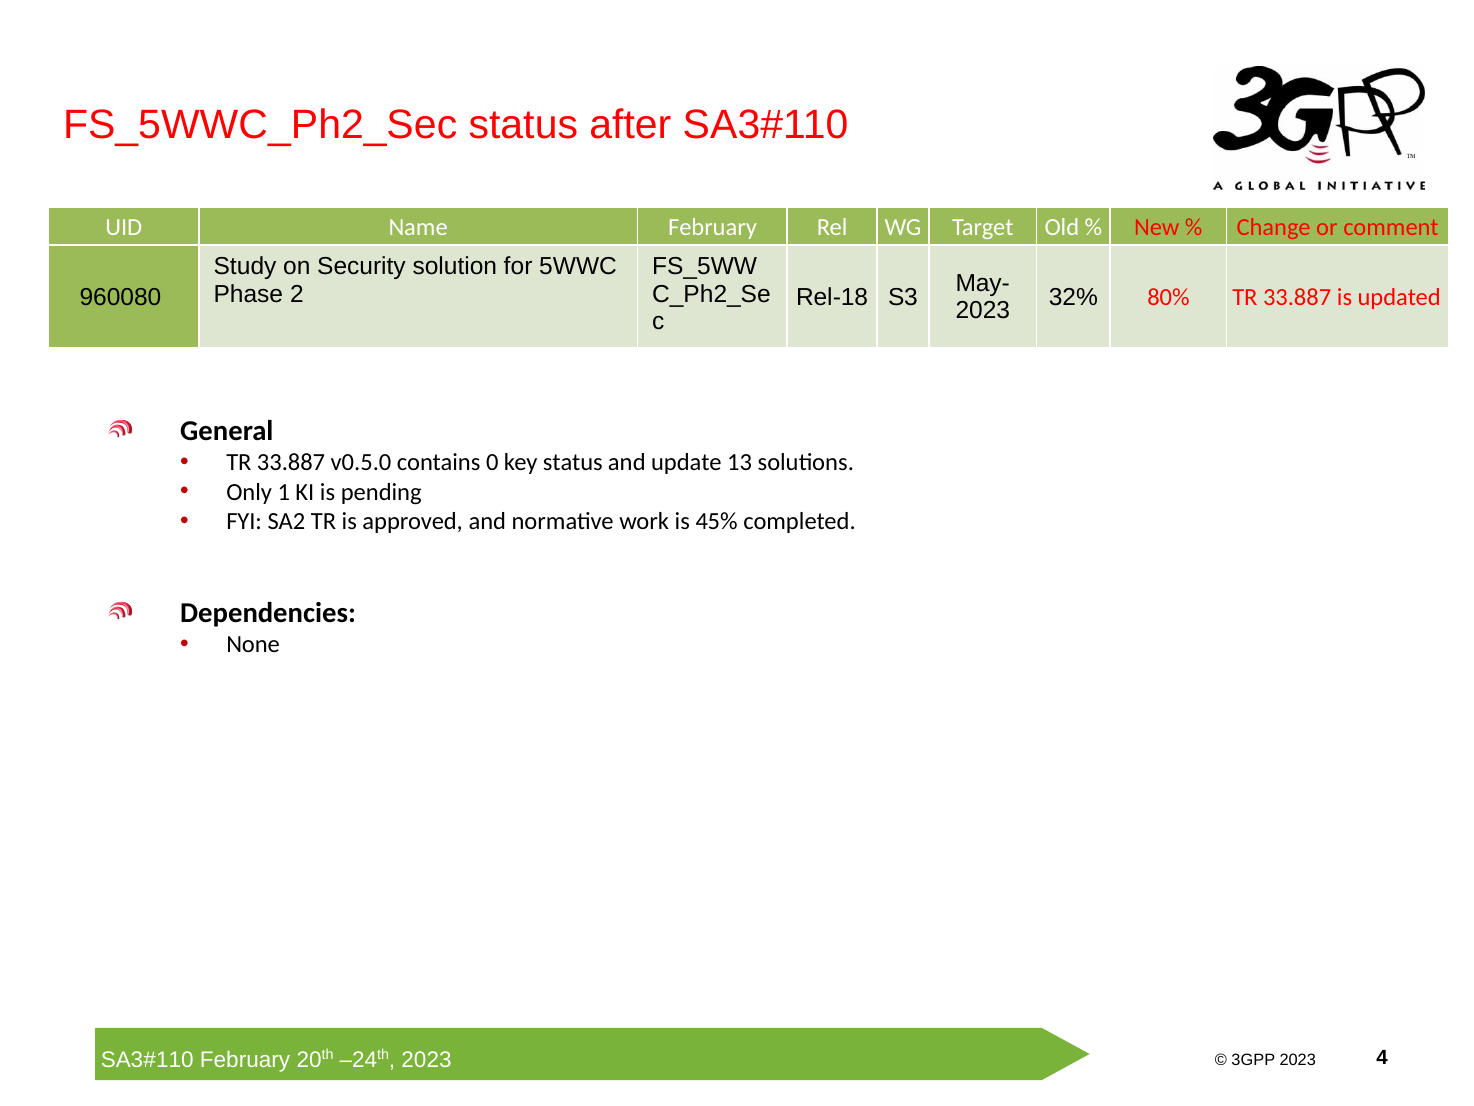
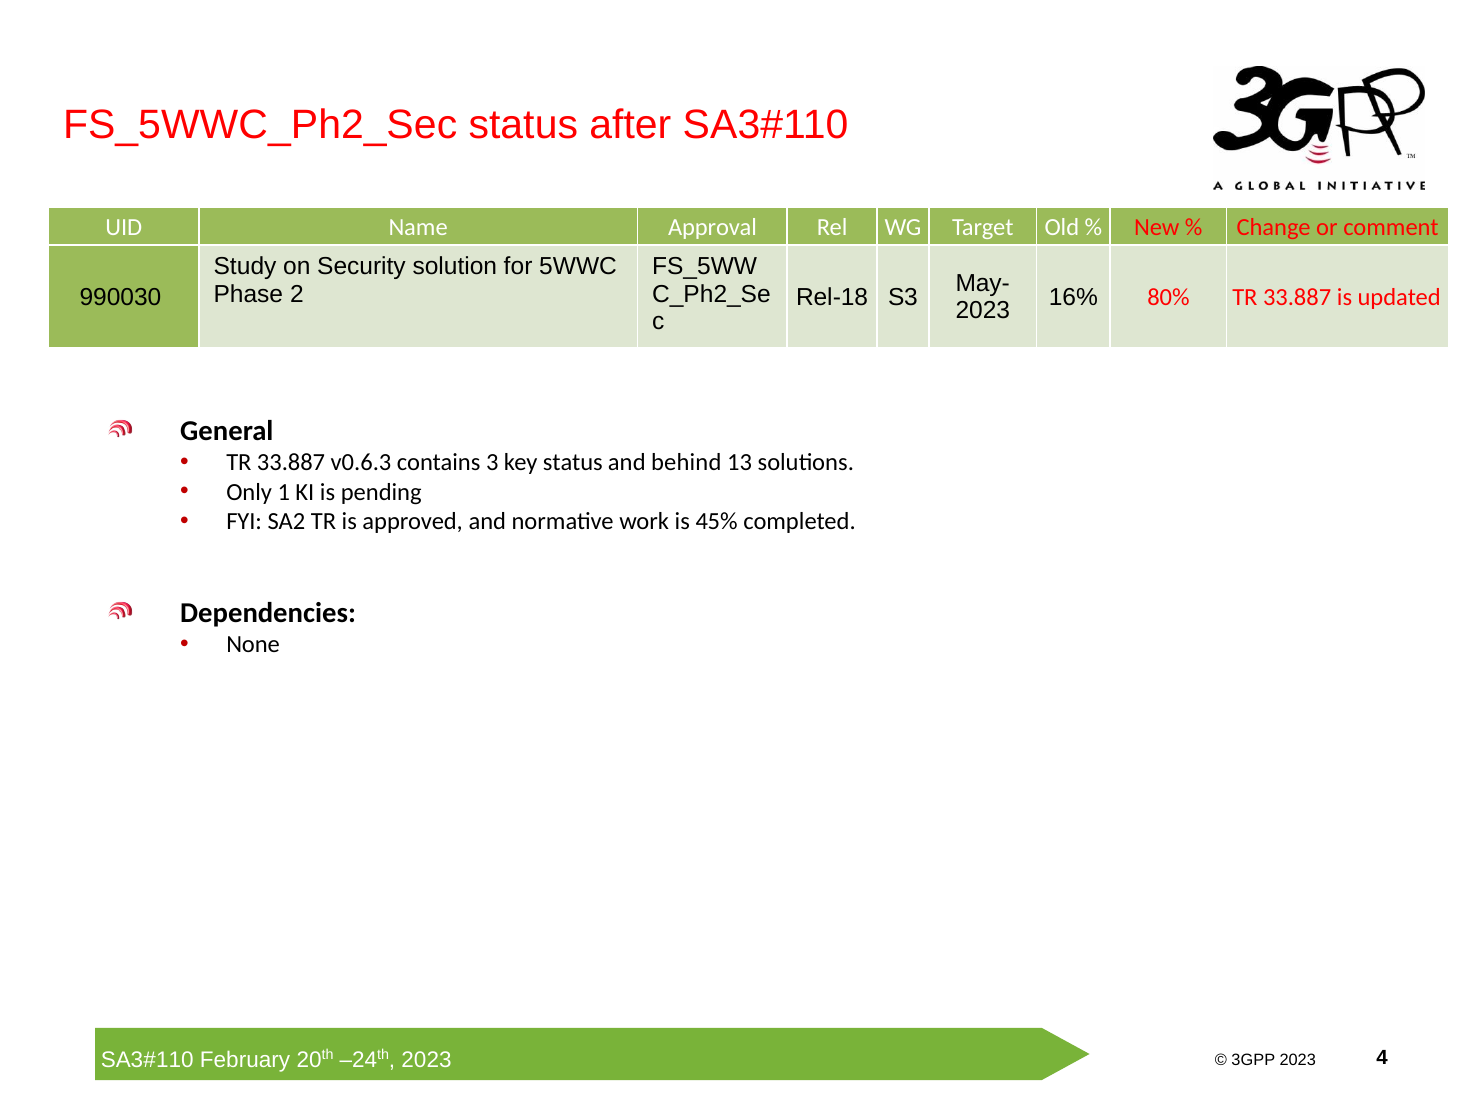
Name February: February -> Approval
960080: 960080 -> 990030
32%: 32% -> 16%
v0.5.0: v0.5.0 -> v0.6.3
0: 0 -> 3
update: update -> behind
